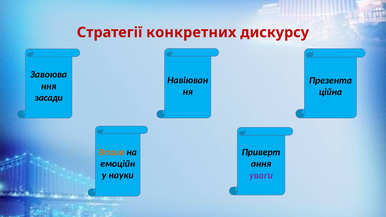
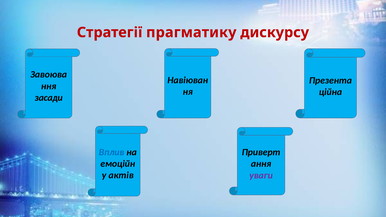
конкретних: конкретних -> прагматику
Вплив colour: orange -> blue
науки: науки -> актів
